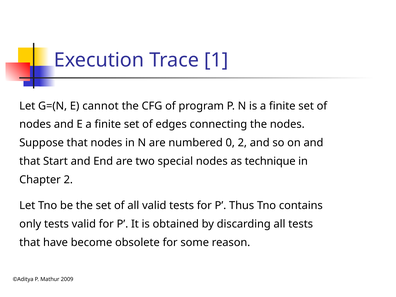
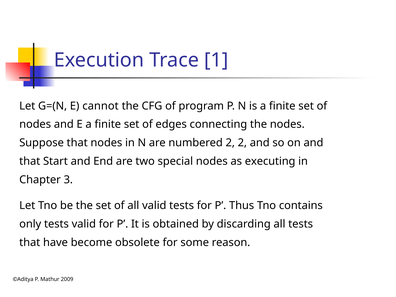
numbered 0: 0 -> 2
technique: technique -> executing
Chapter 2: 2 -> 3
